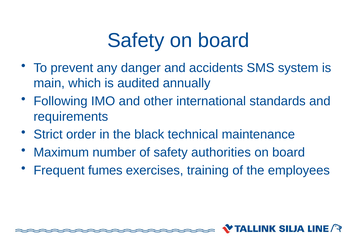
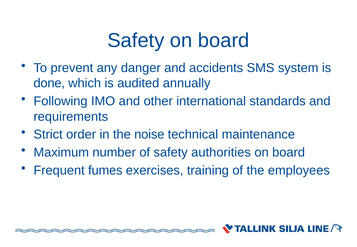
main: main -> done
black: black -> noise
